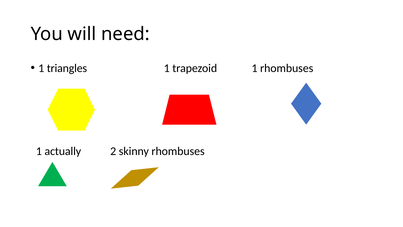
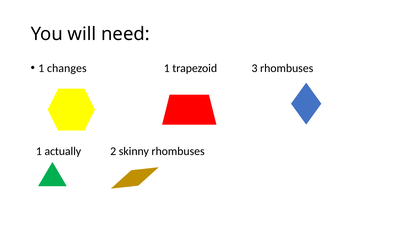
triangles: triangles -> changes
trapezoid 1: 1 -> 3
